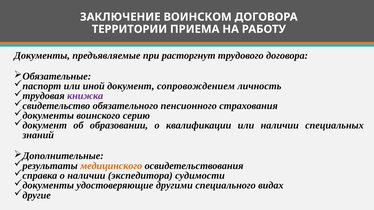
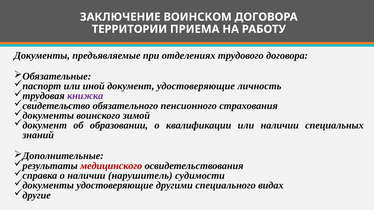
расторгнут: расторгнут -> отделениях
документ сопровождением: сопровождением -> удостоверяющие
серию: серию -> зимой
медицинского colour: orange -> red
экспедитора: экспедитора -> нарушитель
